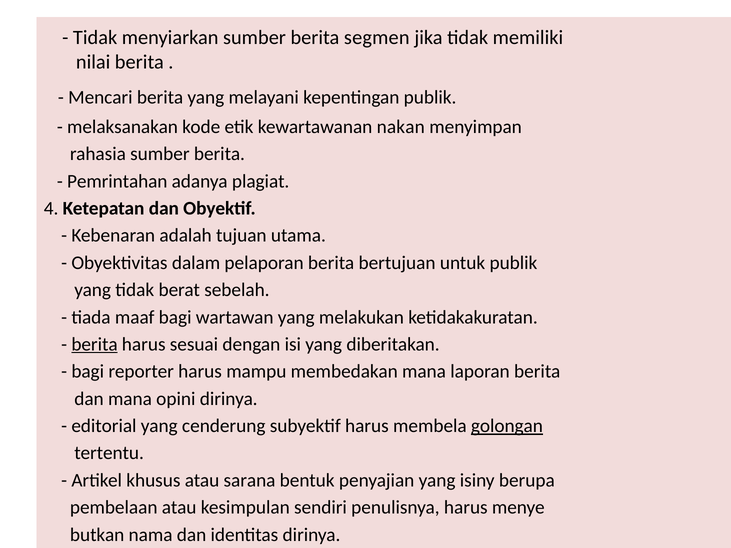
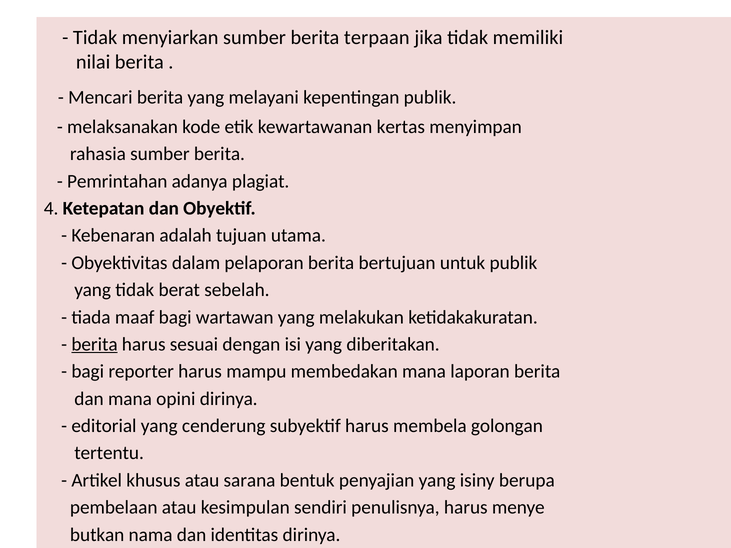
segmen: segmen -> terpaan
nakan: nakan -> kertas
golongan underline: present -> none
